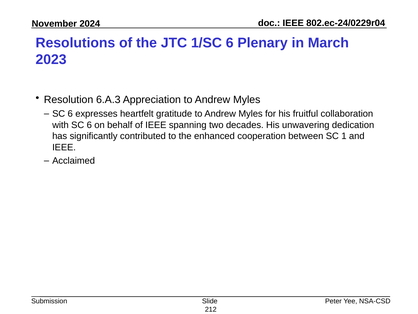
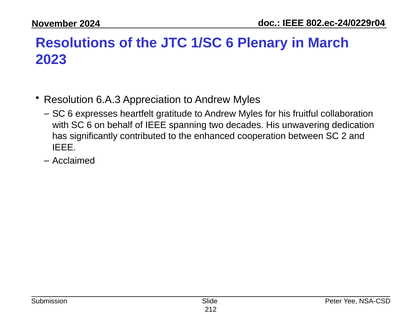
1: 1 -> 2
